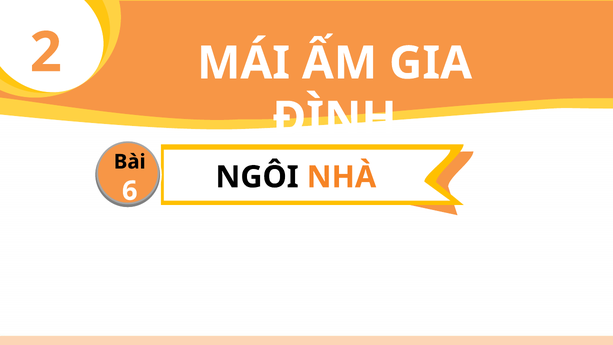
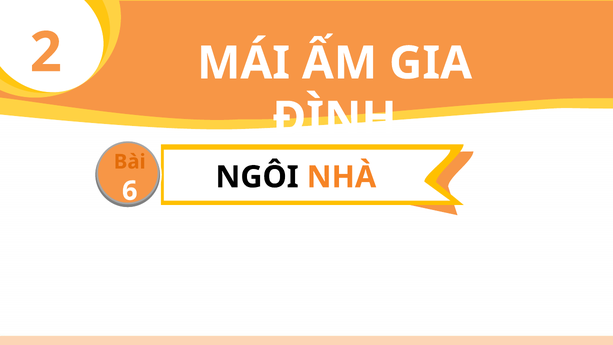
Bài colour: black -> orange
